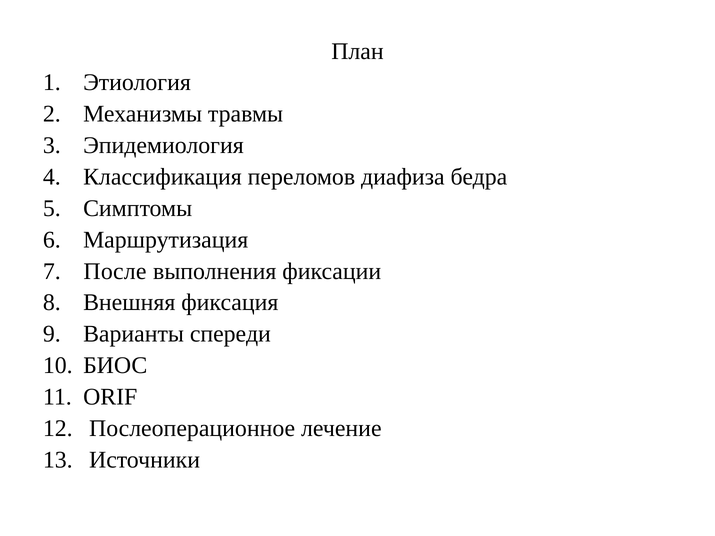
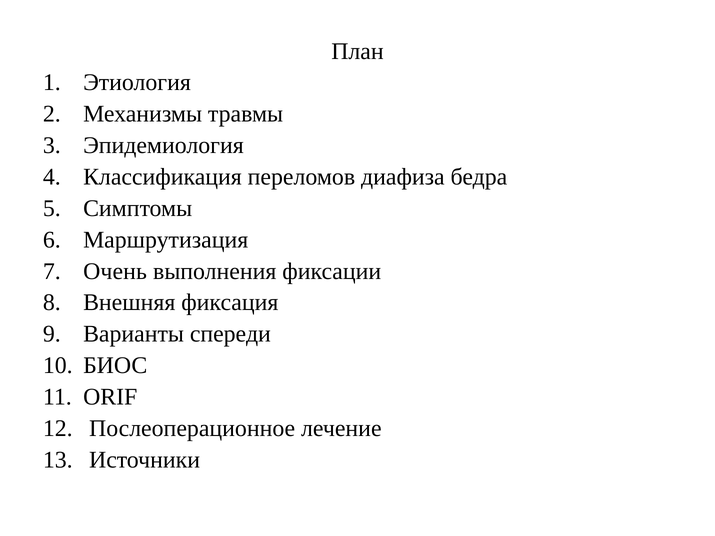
После: После -> Очень
